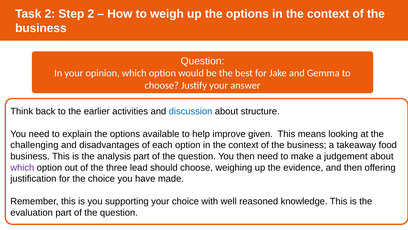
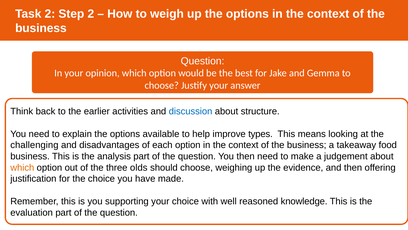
given: given -> types
which at (22, 167) colour: purple -> orange
lead: lead -> olds
